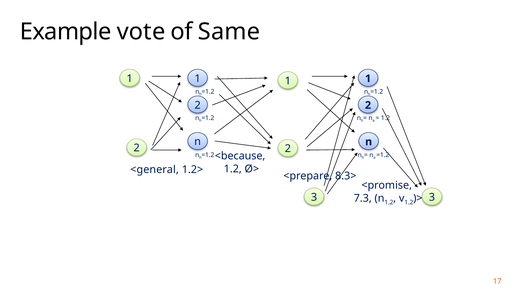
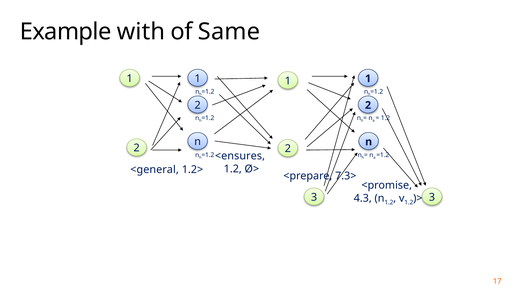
vote: vote -> with
<because: <because -> <ensures
8.3>: 8.3> -> 7.3>
7.3: 7.3 -> 4.3
